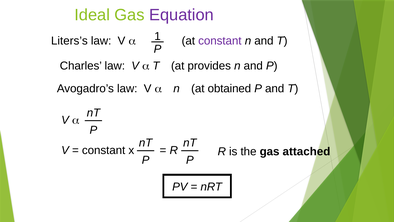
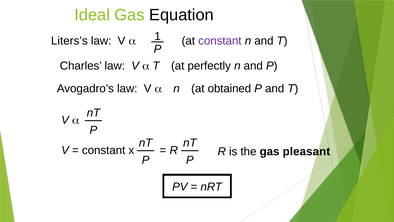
Equation colour: purple -> black
provides: provides -> perfectly
attached: attached -> pleasant
